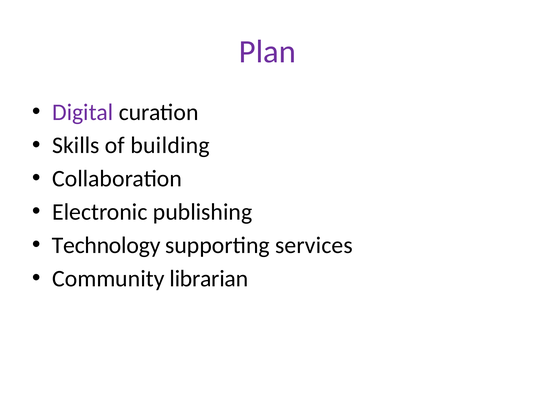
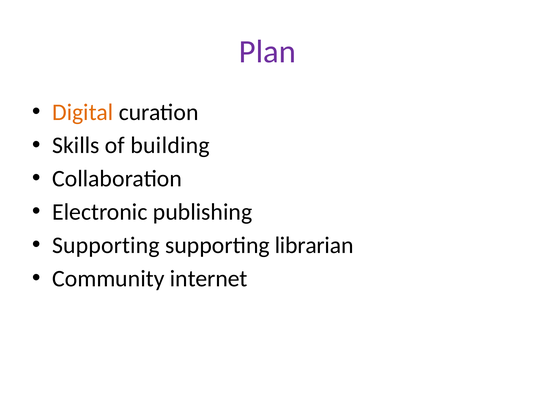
Digital colour: purple -> orange
Technology at (106, 245): Technology -> Supporting
services: services -> librarian
librarian: librarian -> internet
